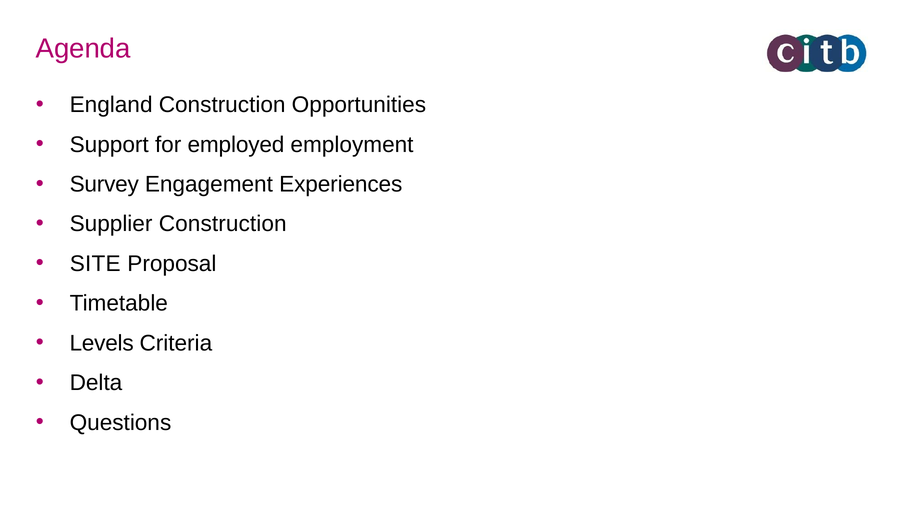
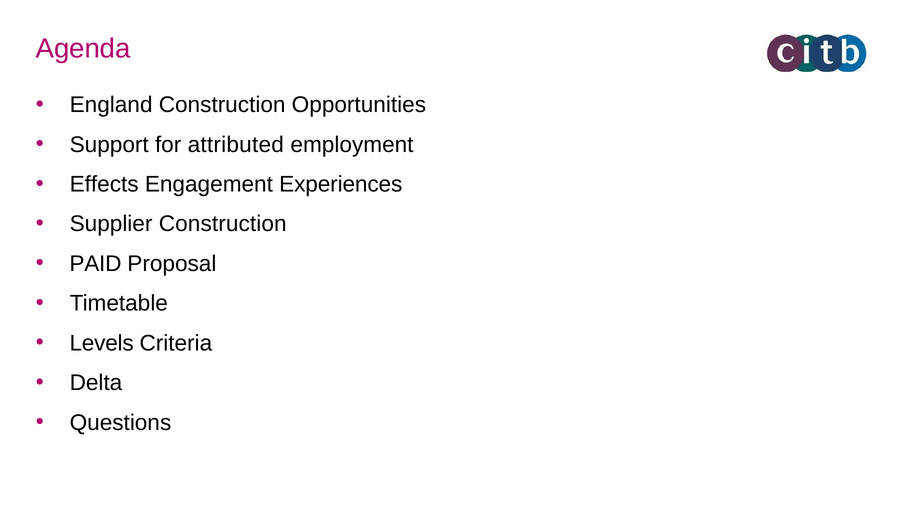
employed: employed -> attributed
Survey: Survey -> Effects
SITE: SITE -> PAID
